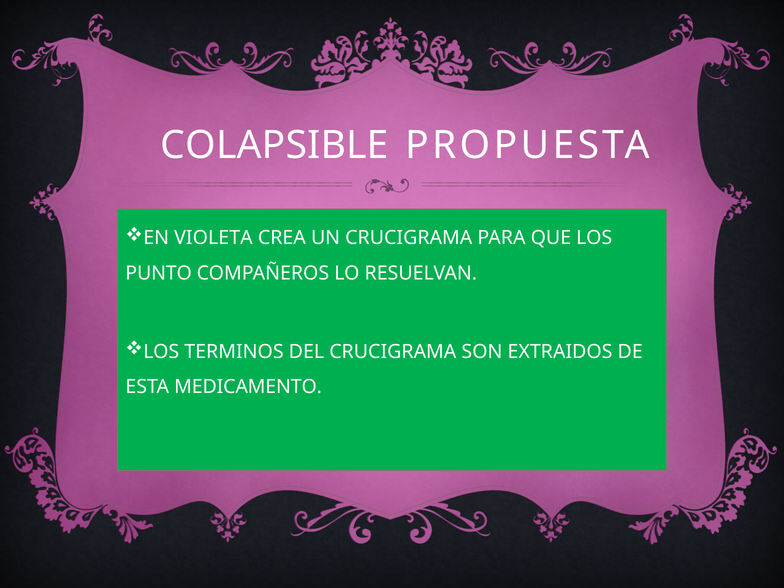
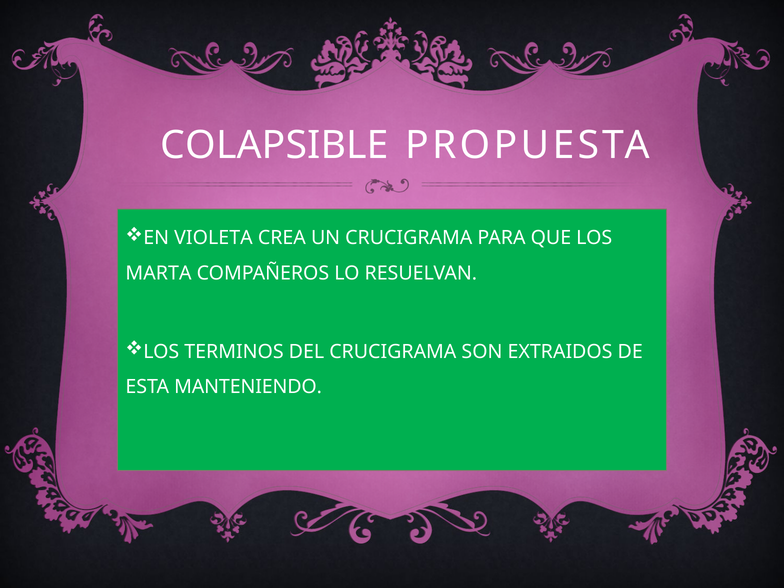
PUNTO: PUNTO -> MARTA
MEDICAMENTO: MEDICAMENTO -> MANTENIENDO
